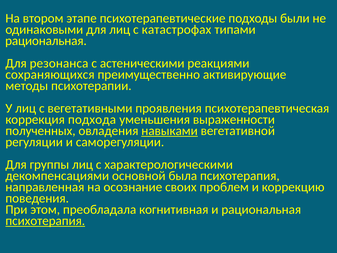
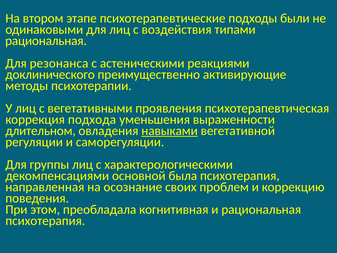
катастрофах: катастрофах -> воздействия
сохраняющихся: сохраняющихся -> доклинического
полученных: полученных -> длительном
психотерапия at (45, 220) underline: present -> none
